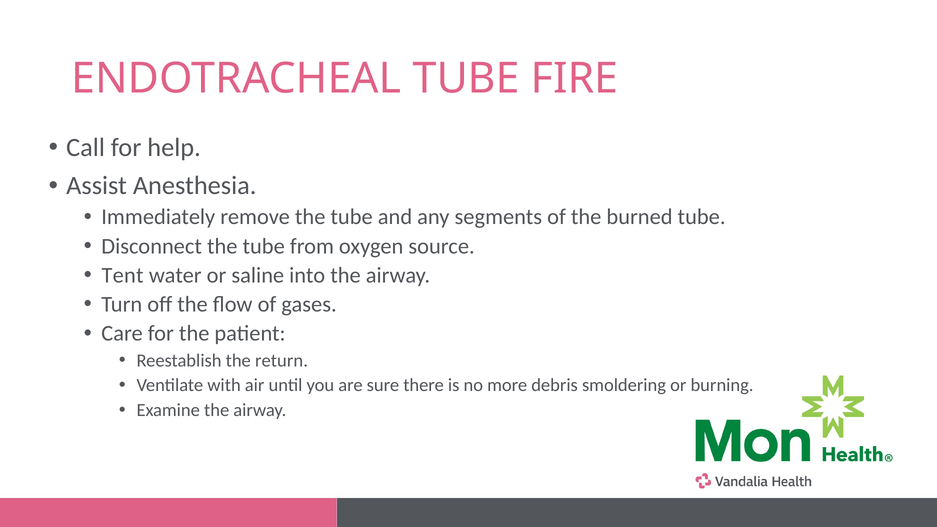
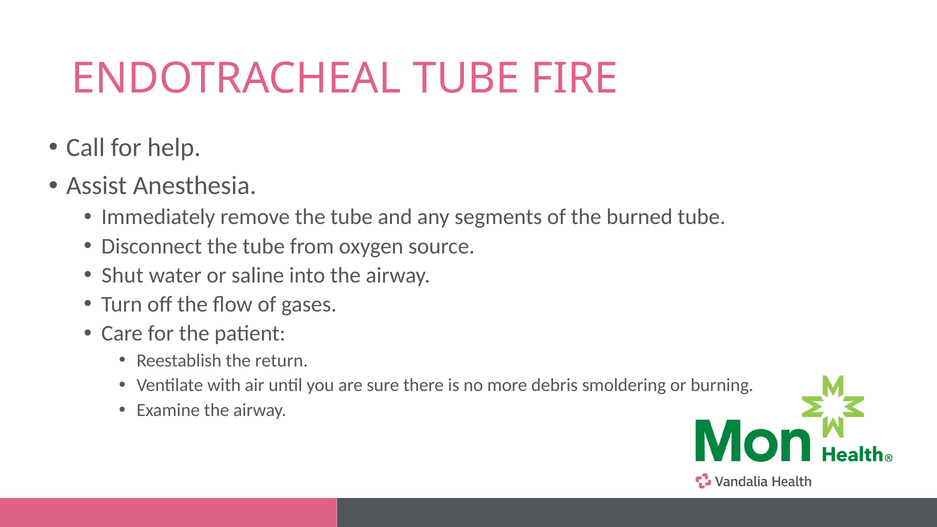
Tent: Tent -> Shut
